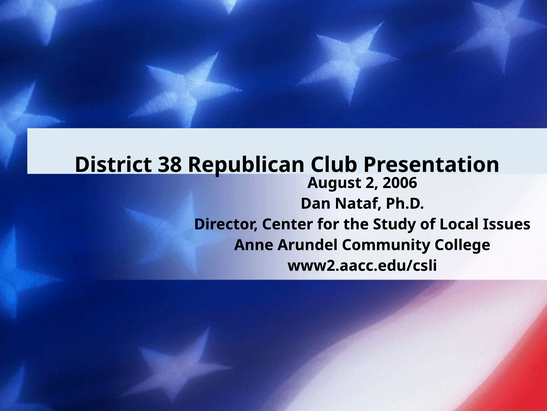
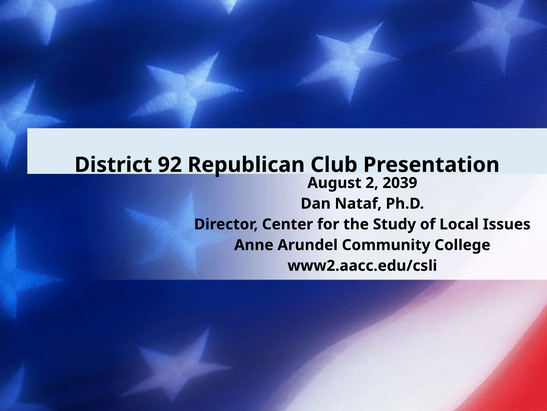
38: 38 -> 92
2006: 2006 -> 2039
